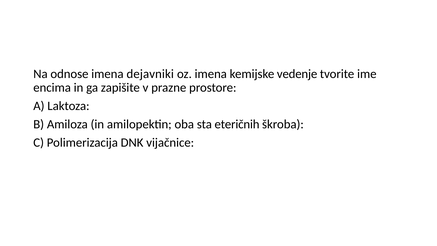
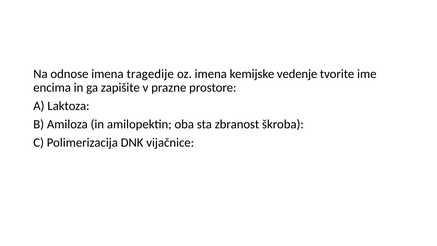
dejavniki: dejavniki -> tragedije
eteričnih: eteričnih -> zbranost
